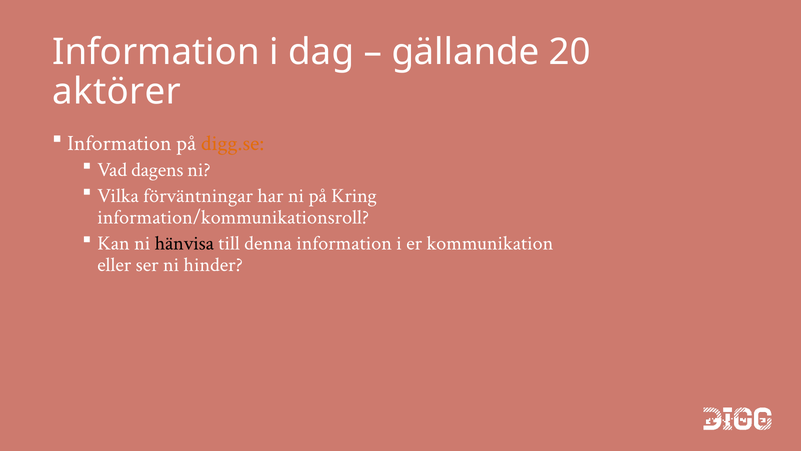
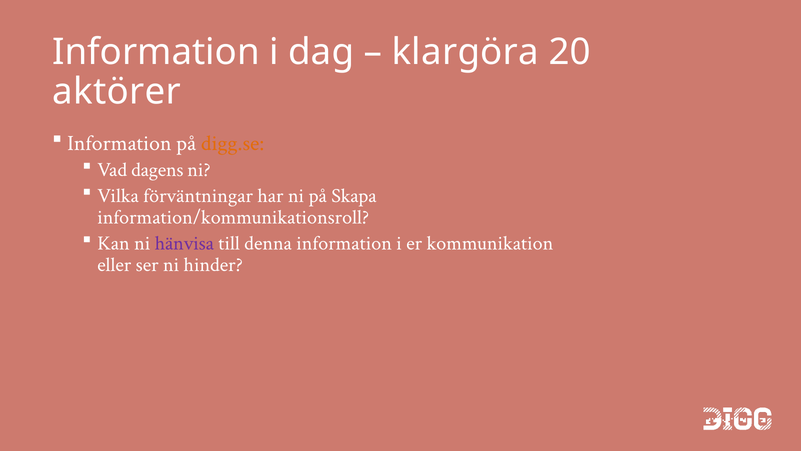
gällande: gällande -> klargöra
Kring: Kring -> Skapa
hänvisa colour: black -> purple
